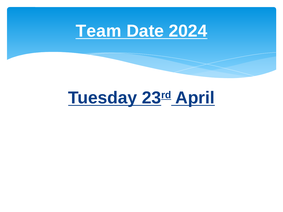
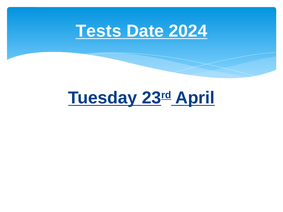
Team: Team -> Tests
